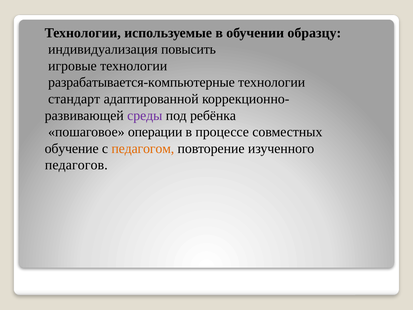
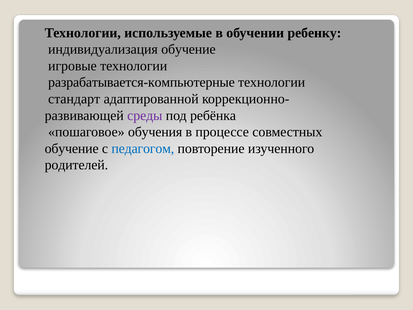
образцу: образцу -> ребенку
индивидуализация повысить: повысить -> обучение
операции: операции -> обучения
педагогом colour: orange -> blue
педагогов: педагогов -> родителей
